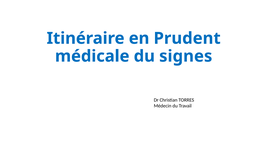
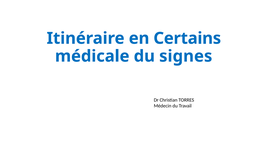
Prudent: Prudent -> Certains
